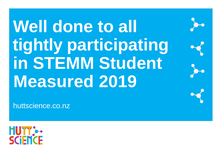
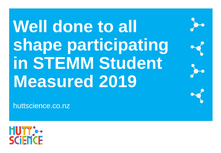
tightly: tightly -> shape
